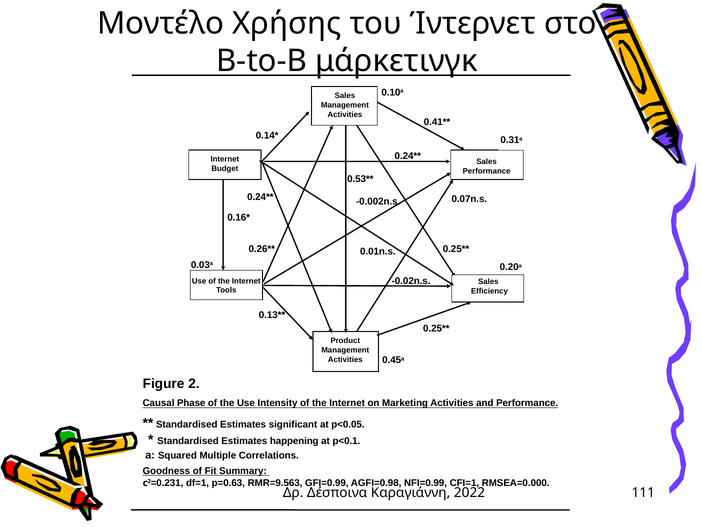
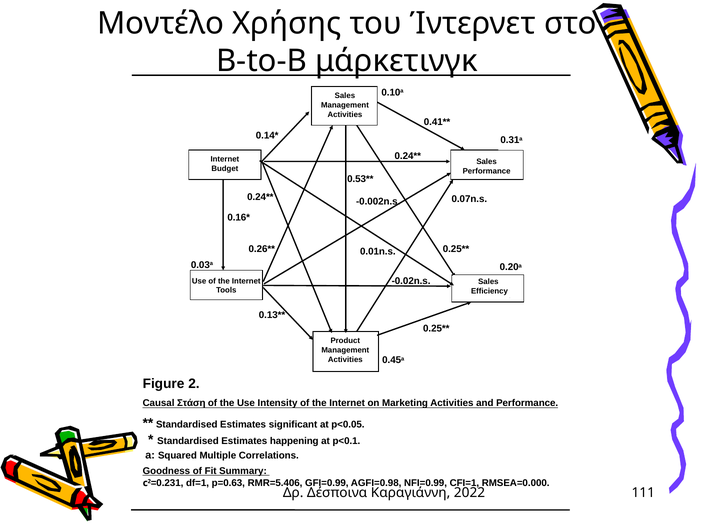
Phase: Phase -> Στάση
RMR=9.563: RMR=9.563 -> RMR=5.406
